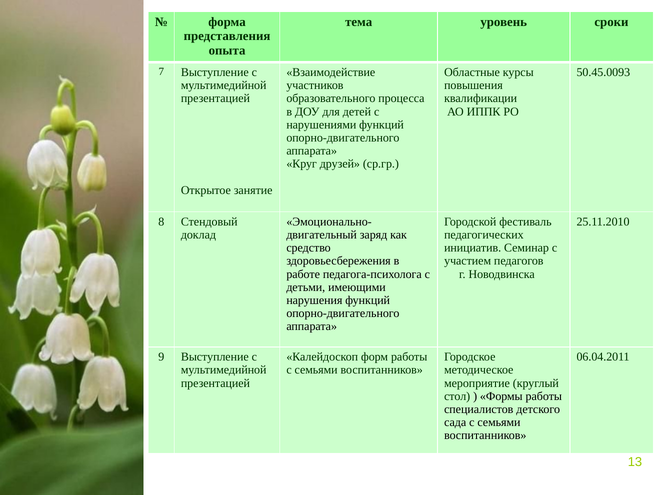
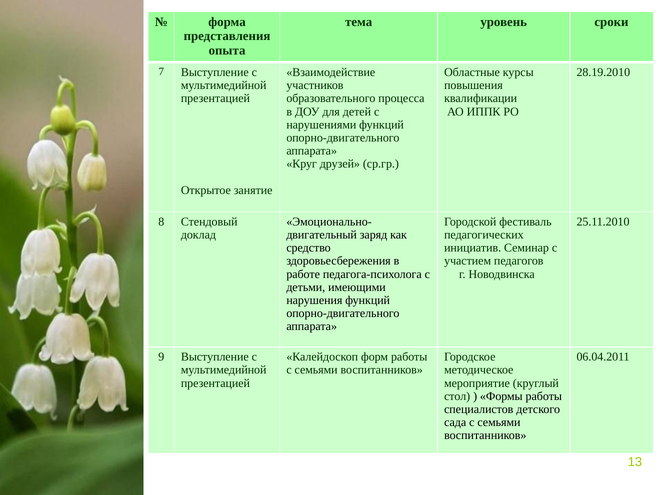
50.45.0093: 50.45.0093 -> 28.19.2010
